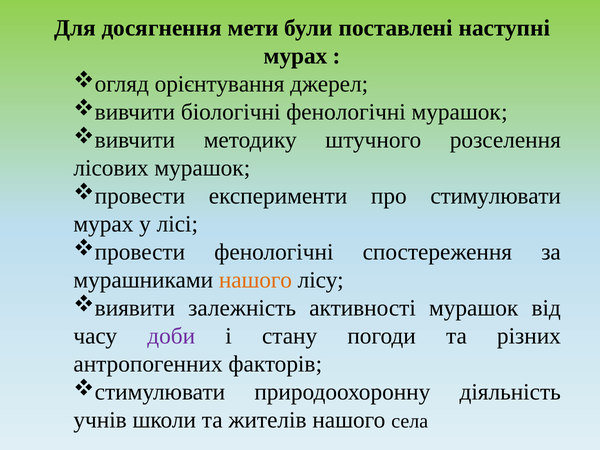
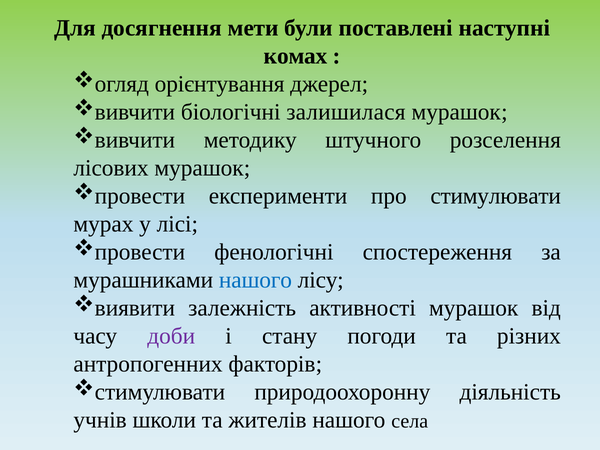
мурах at (296, 56): мурах -> комах
біологічні фенологічні: фенологічні -> залишилася
нашого at (255, 280) colour: orange -> blue
